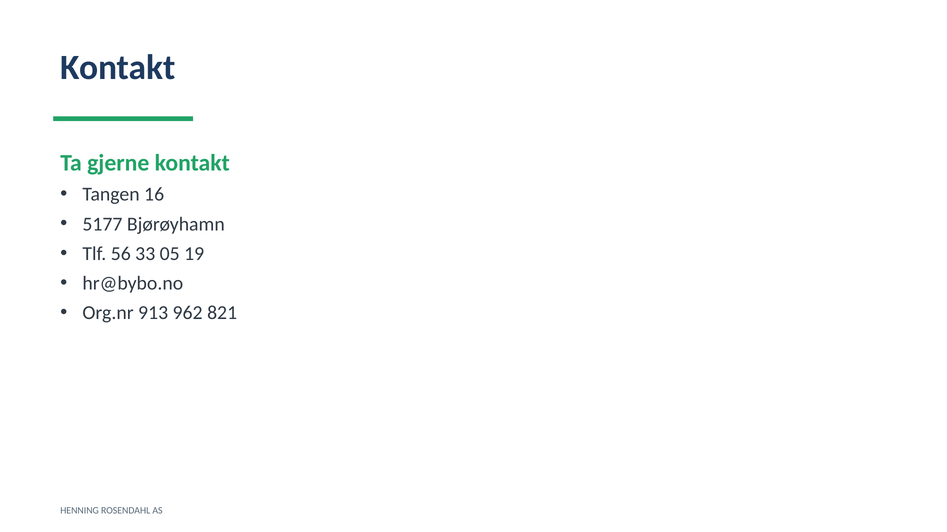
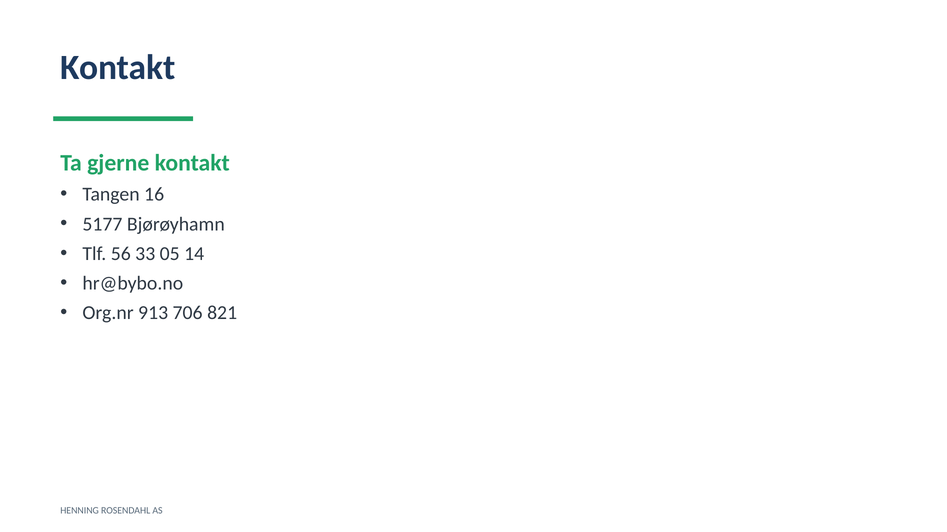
19: 19 -> 14
962: 962 -> 706
